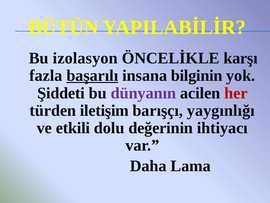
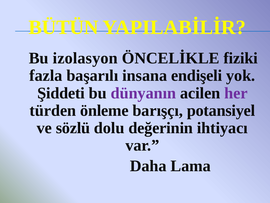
karşı: karşı -> fiziki
başarılı underline: present -> none
bilginin: bilginin -> endişeli
her colour: red -> purple
iletişim: iletişim -> önleme
yaygınlığı: yaygınlığı -> potansiyel
etkili: etkili -> sözlü
